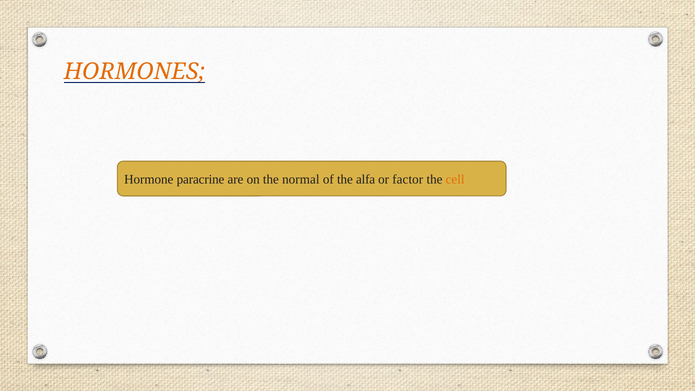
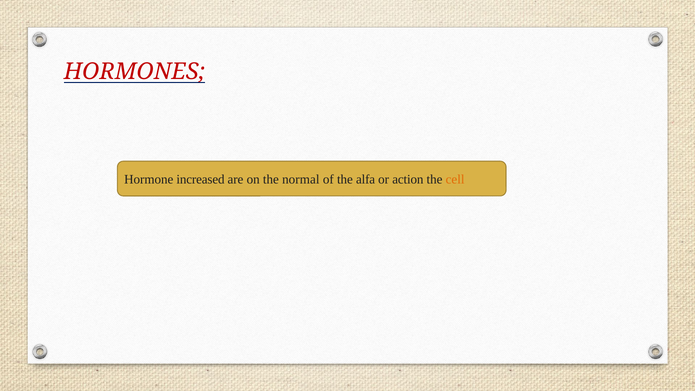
HORMONES colour: orange -> red
paracrine: paracrine -> increased
factor: factor -> action
